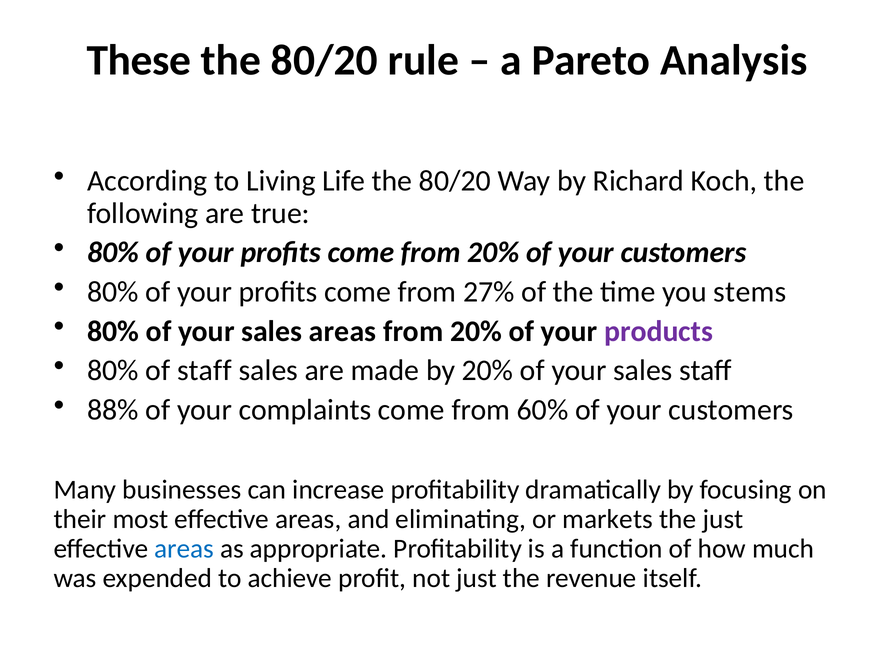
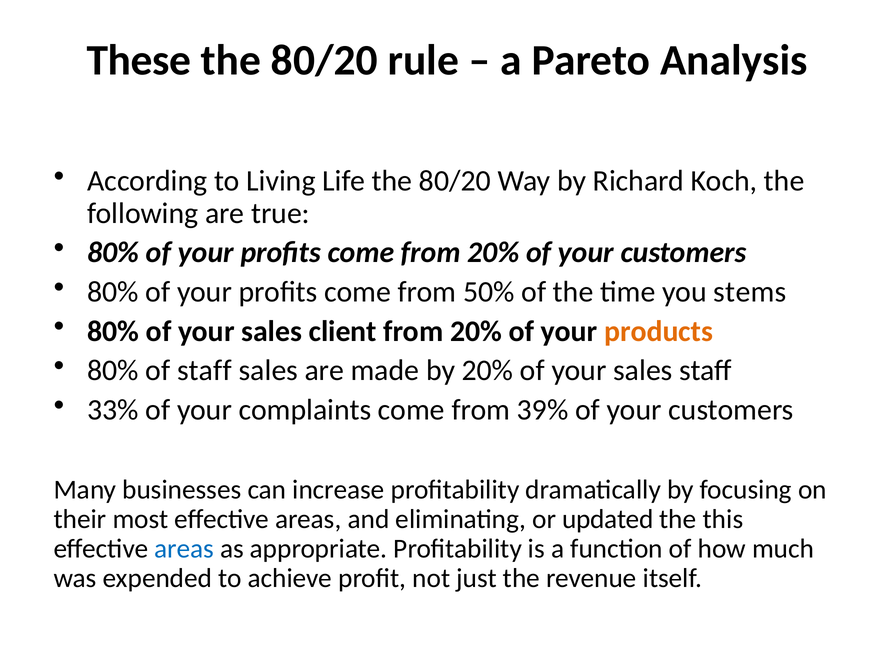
27%: 27% -> 50%
sales areas: areas -> client
products colour: purple -> orange
88%: 88% -> 33%
60%: 60% -> 39%
markets: markets -> updated
the just: just -> this
